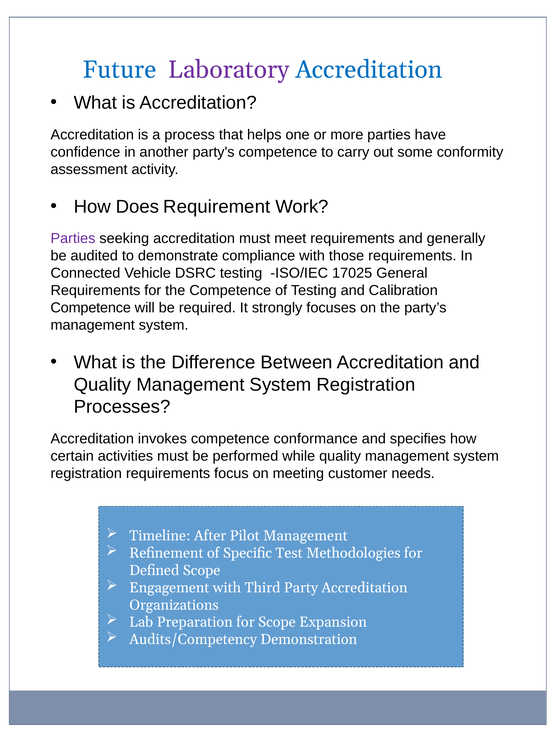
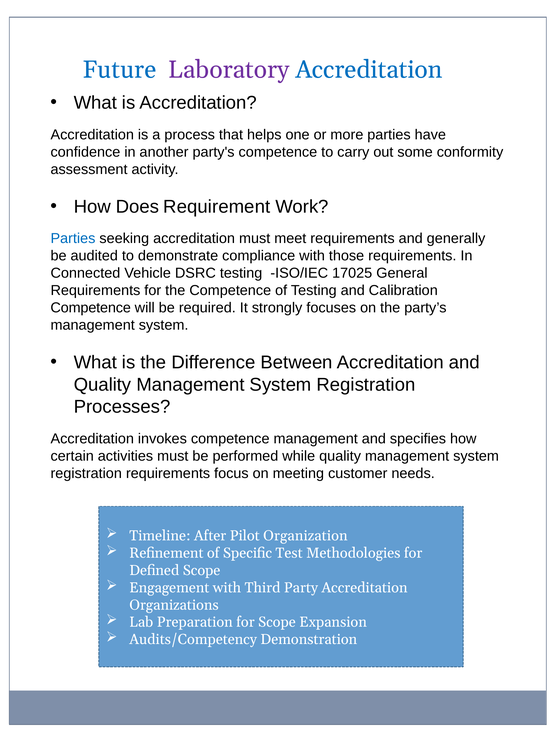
Parties at (73, 239) colour: purple -> blue
competence conformance: conformance -> management
Pilot Management: Management -> Organization
